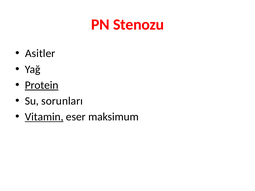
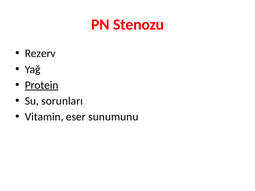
Asitler: Asitler -> Rezerv
Vitamin underline: present -> none
maksimum: maksimum -> sunumunu
